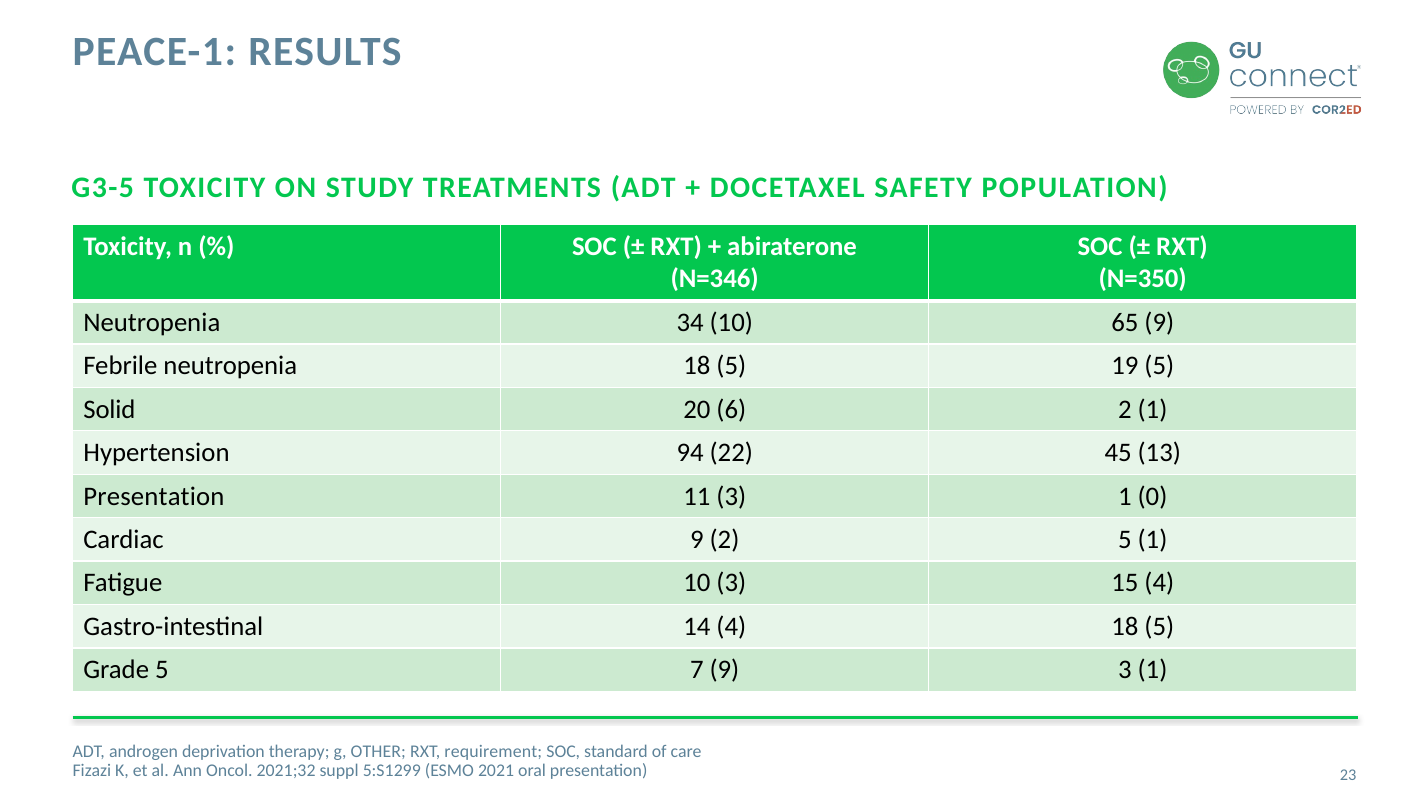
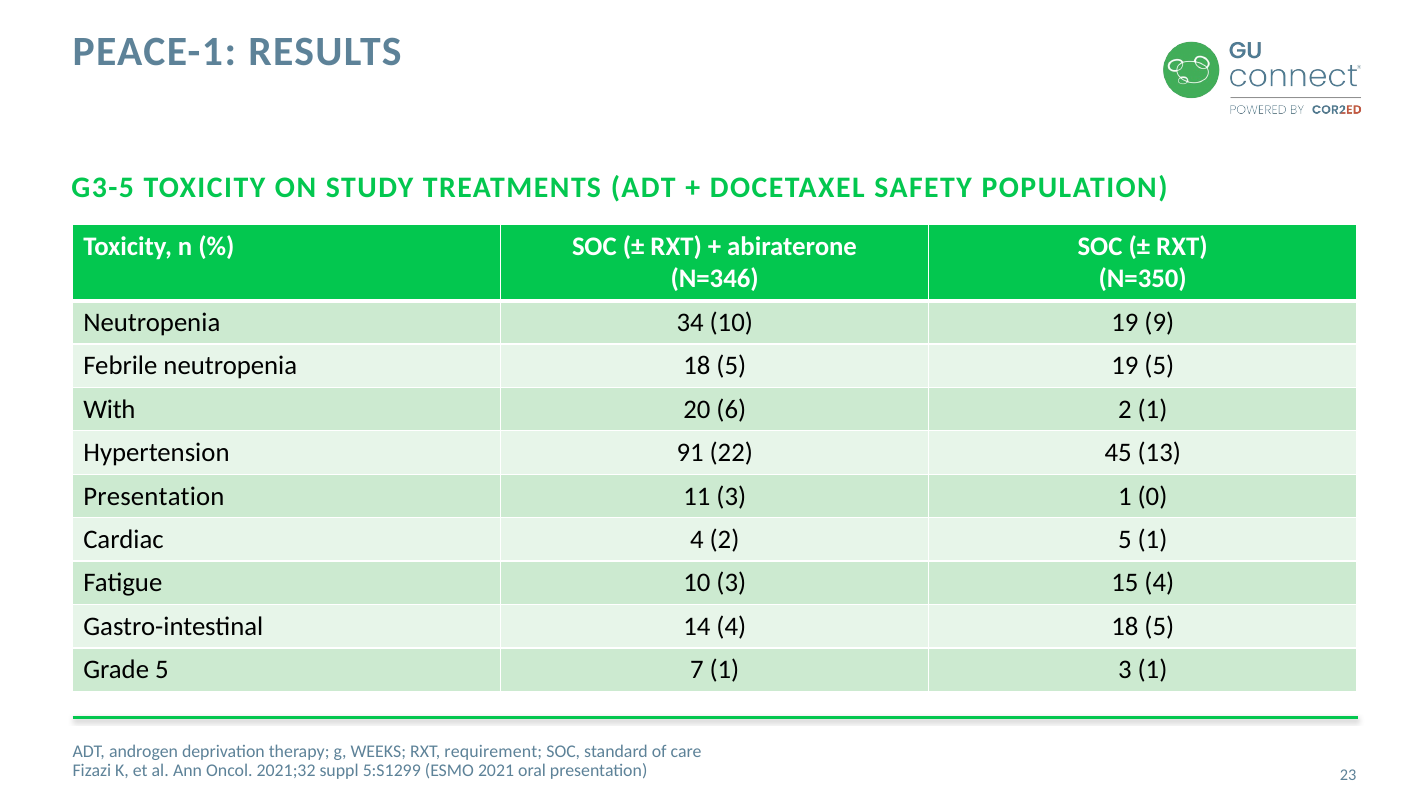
10 65: 65 -> 19
Solid: Solid -> With
94: 94 -> 91
Cardiac 9: 9 -> 4
7 9: 9 -> 1
OTHER: OTHER -> WEEKS
